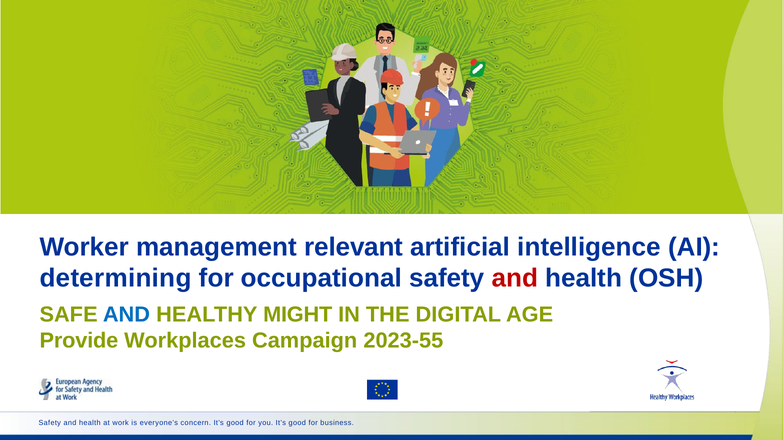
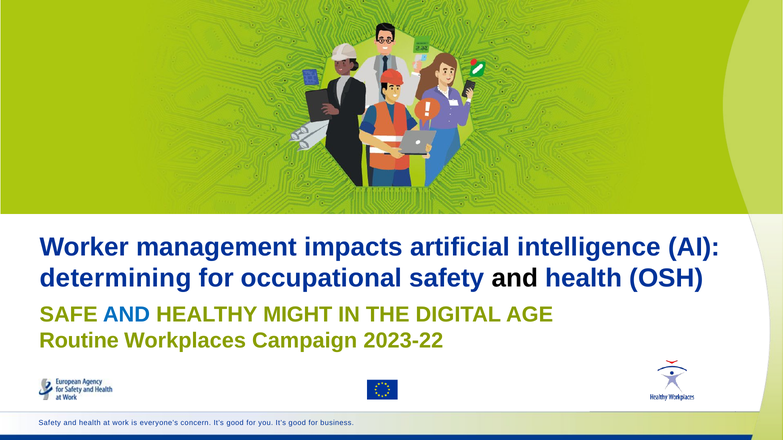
relevant: relevant -> impacts
and at (515, 279) colour: red -> black
Provide: Provide -> Routine
2023-55: 2023-55 -> 2023-22
